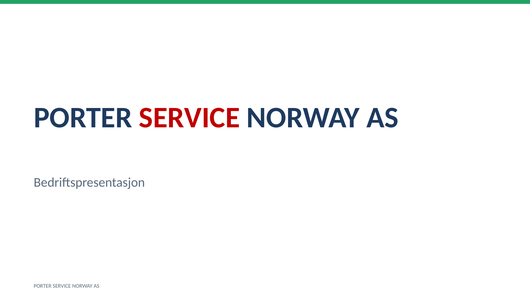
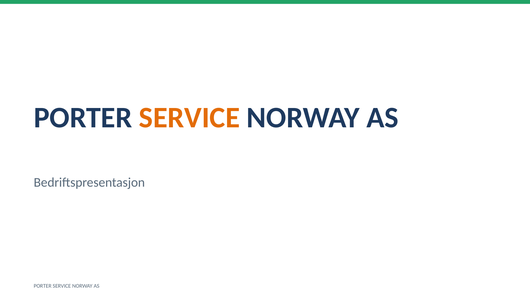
SERVICE at (189, 118) colour: red -> orange
